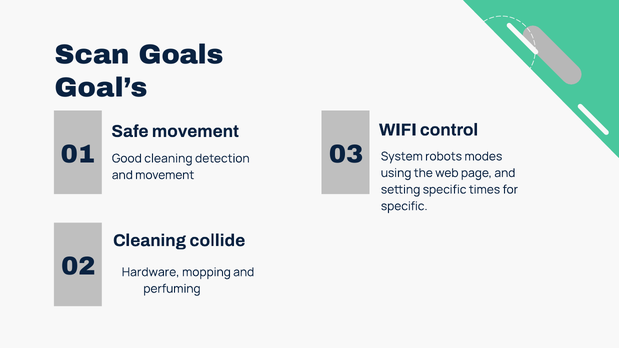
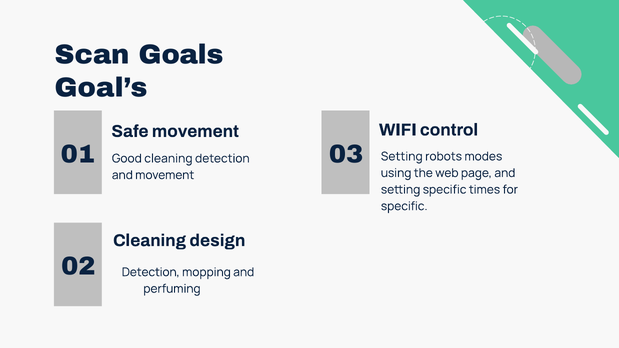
System at (402, 157): System -> Setting
collide: collide -> design
Hardware at (151, 272): Hardware -> Detection
